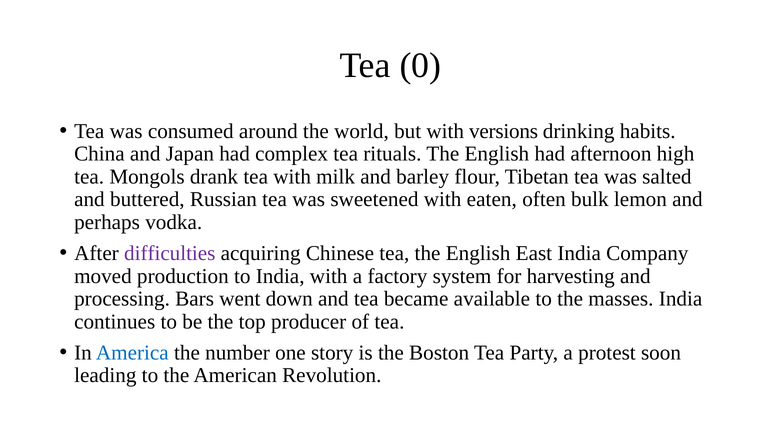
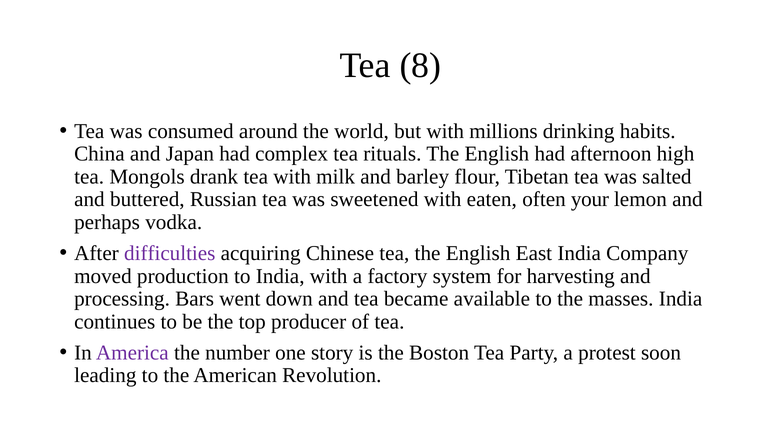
0: 0 -> 8
versions: versions -> millions
bulk: bulk -> your
America colour: blue -> purple
